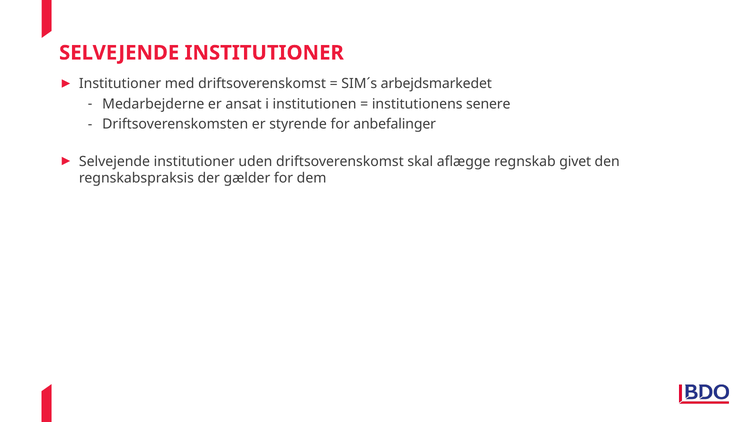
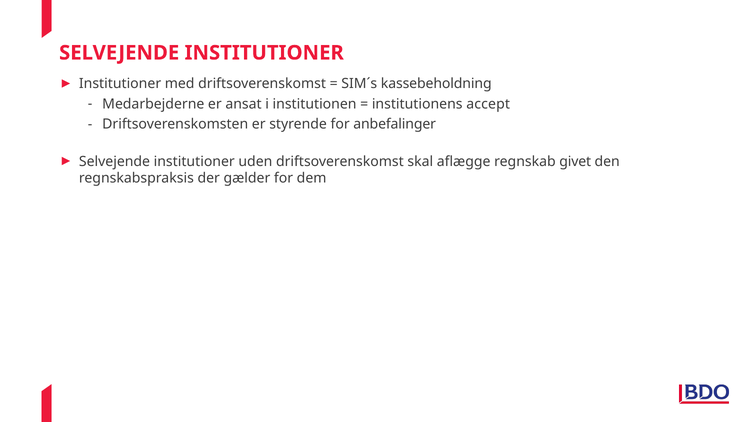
arbejdsmarkedet: arbejdsmarkedet -> kassebeholdning
senere: senere -> accept
